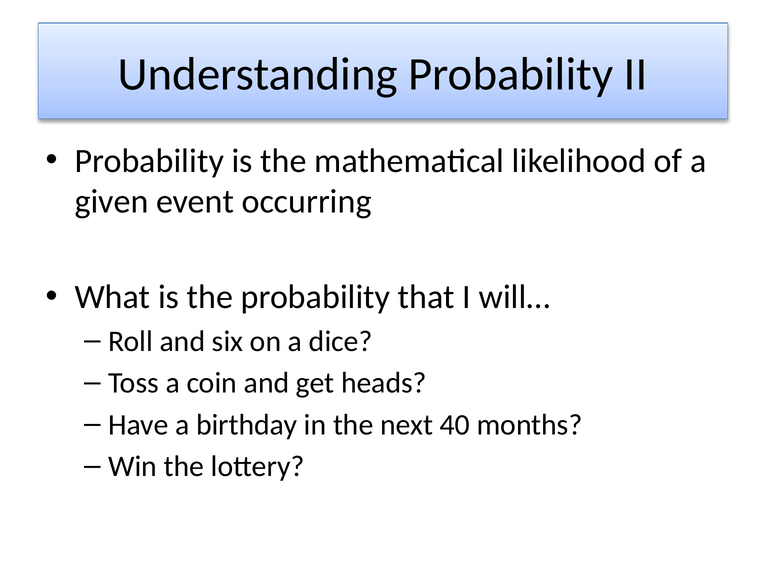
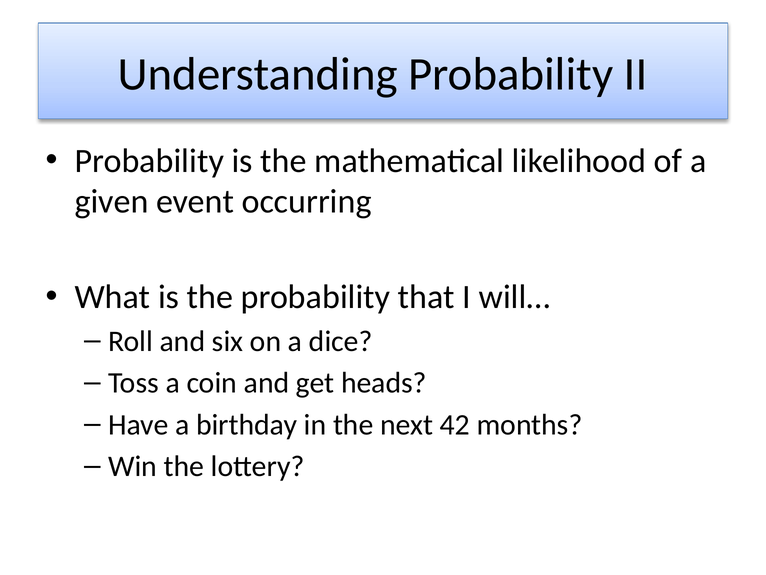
40: 40 -> 42
